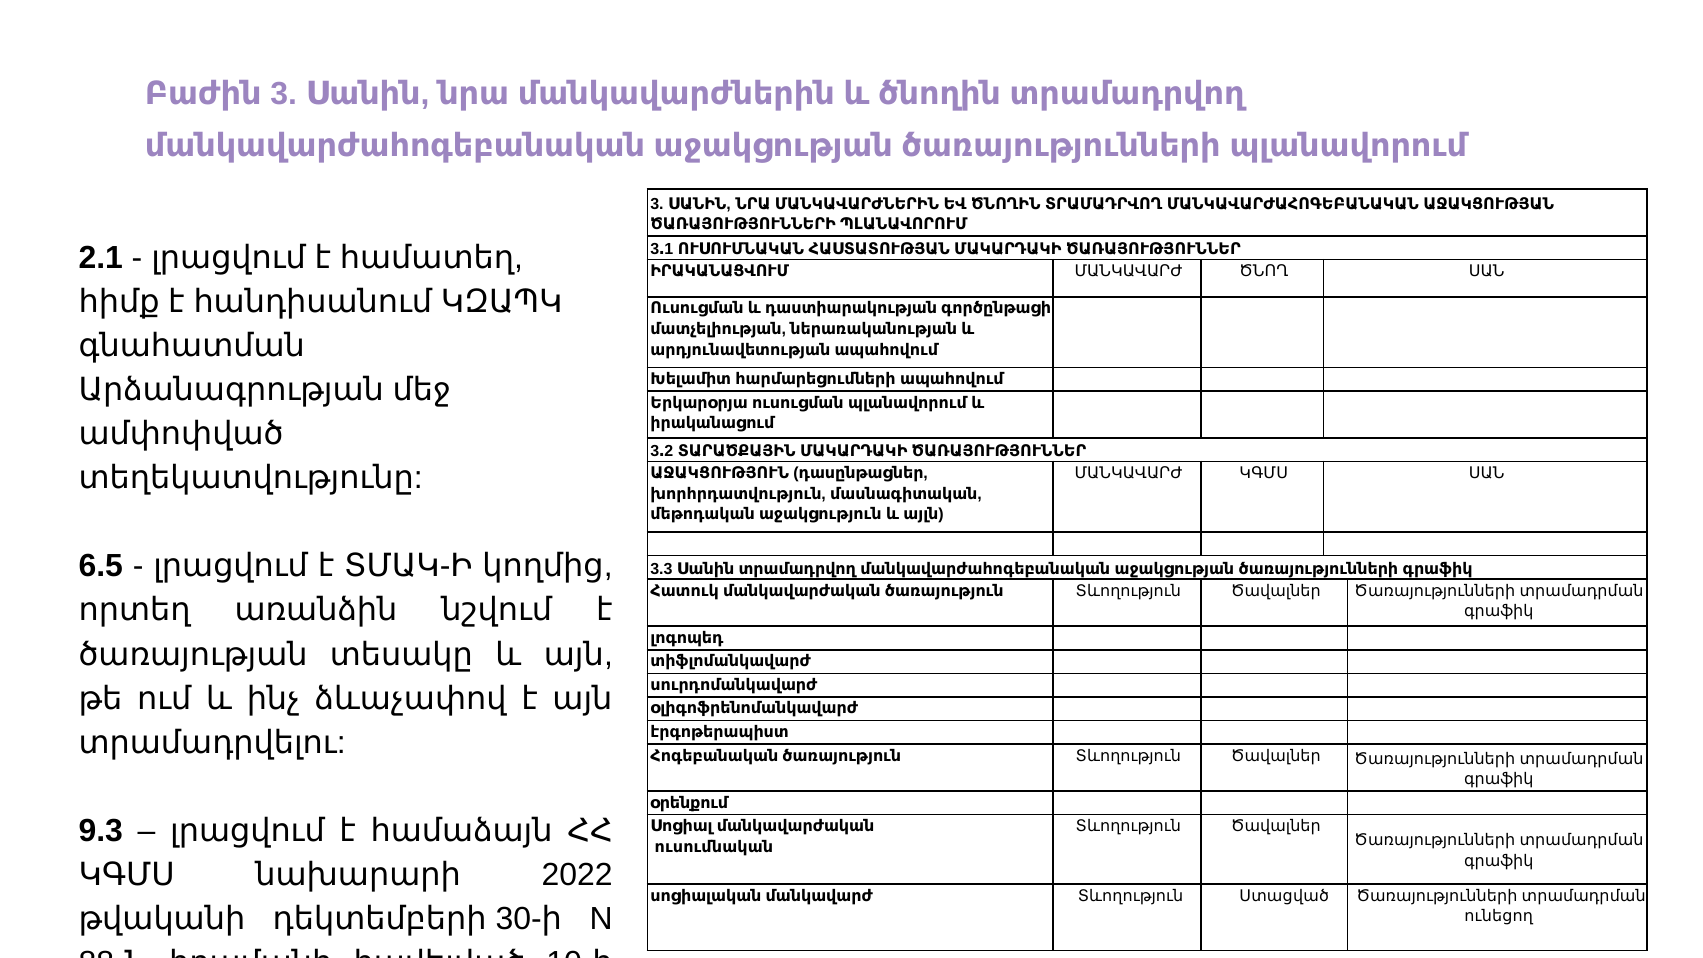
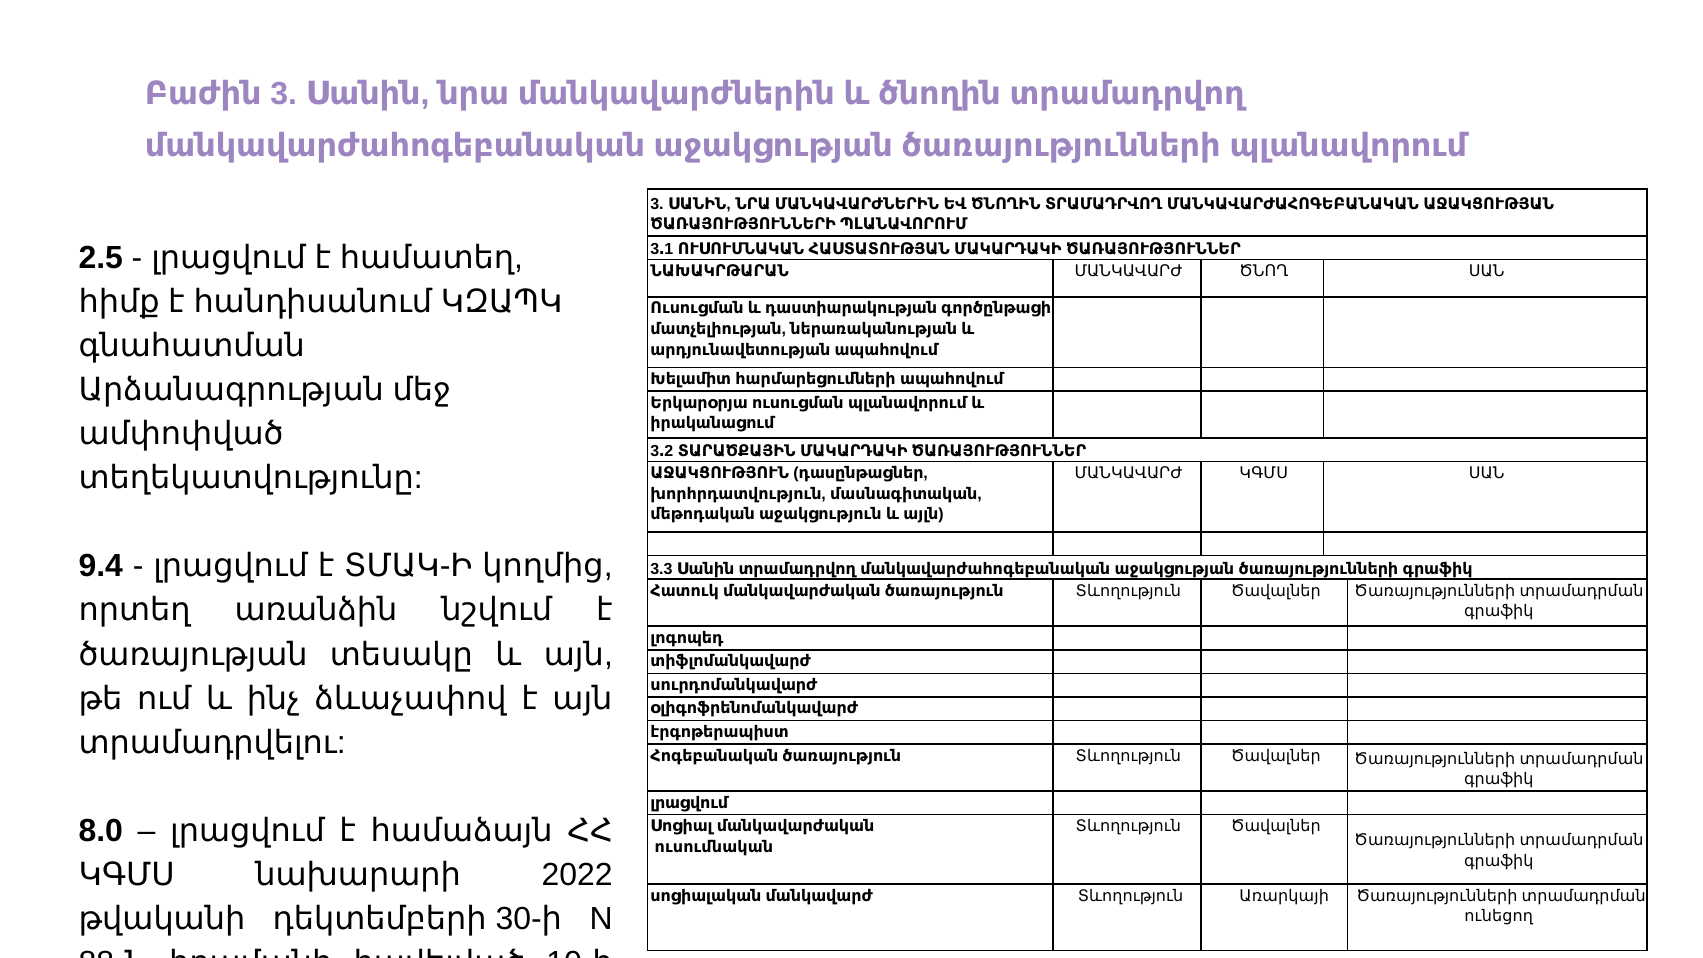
2.1: 2.1 -> 2.5
ԻՐԱԿԱՆԱՑՎՈՒՄ: ԻՐԱԿԱՆԱՑՎՈՒՄ -> ՆԱԽԱԿՐԹԱՐԱՆ
6.5: 6.5 -> 9.4
օրենքում at (689, 803): օրենքում -> լրացվում
9.3: 9.3 -> 8.0
Ստացված: Ստացված -> Առարկայի
